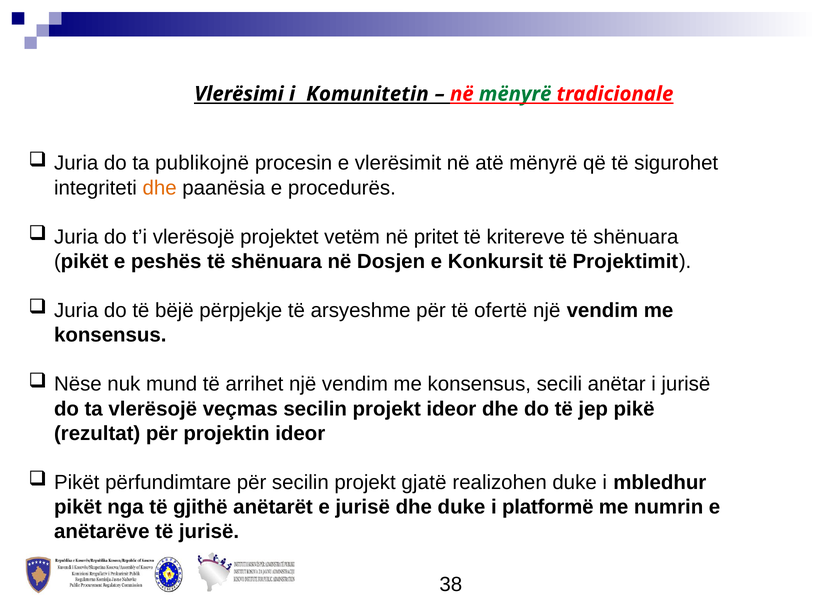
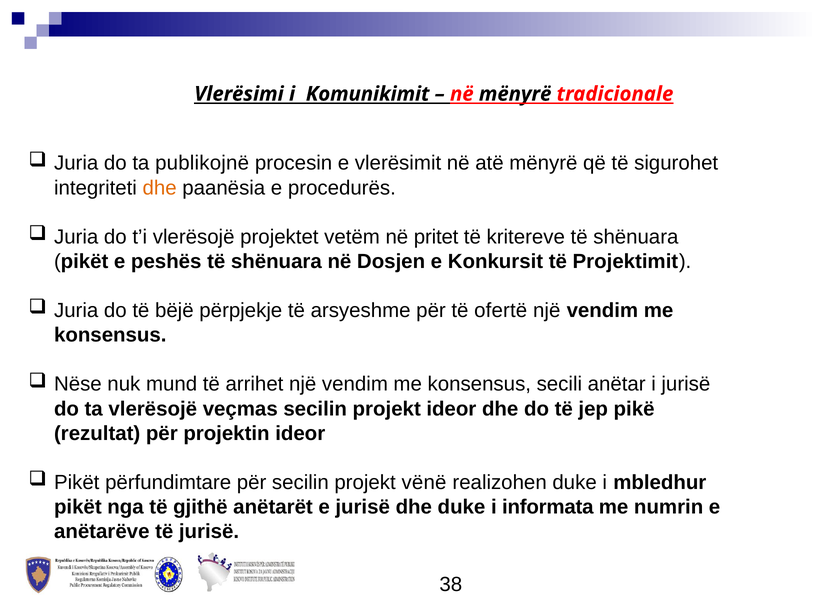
Komunitetin: Komunitetin -> Komunikimit
mënyrë at (515, 94) colour: green -> black
gjatë: gjatë -> vënë
platformë: platformë -> informata
